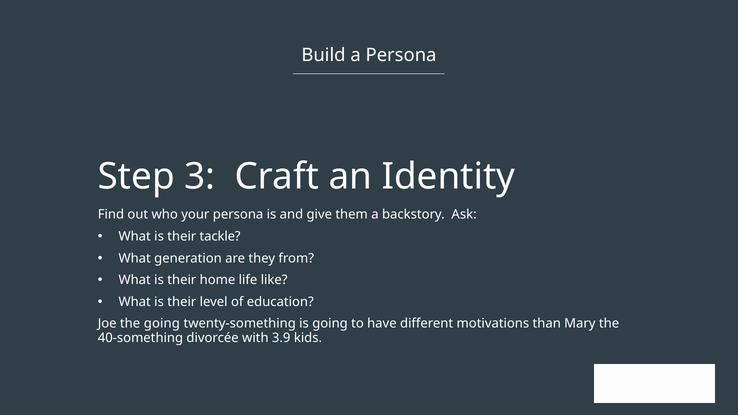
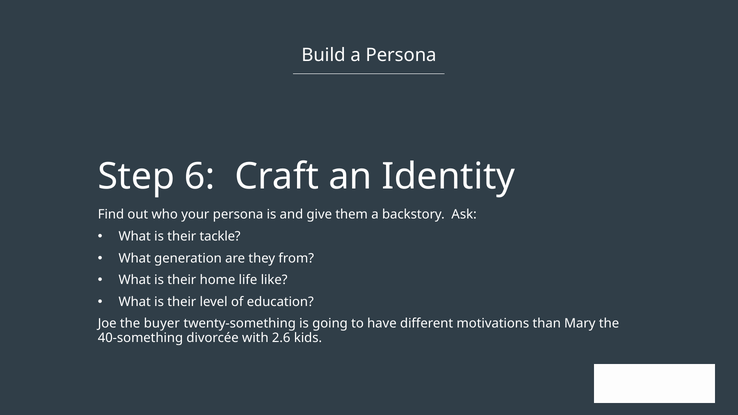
3: 3 -> 6
the going: going -> buyer
3.9: 3.9 -> 2.6
